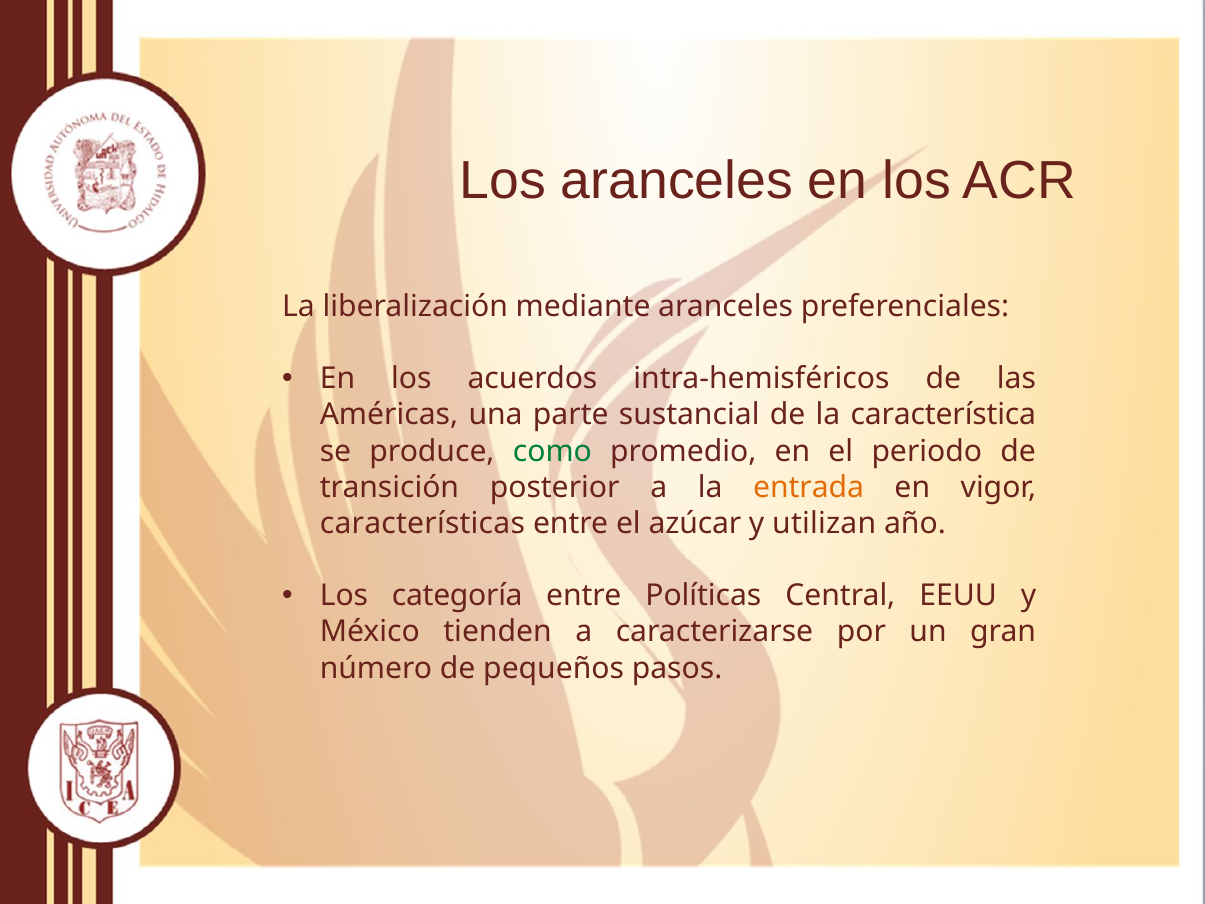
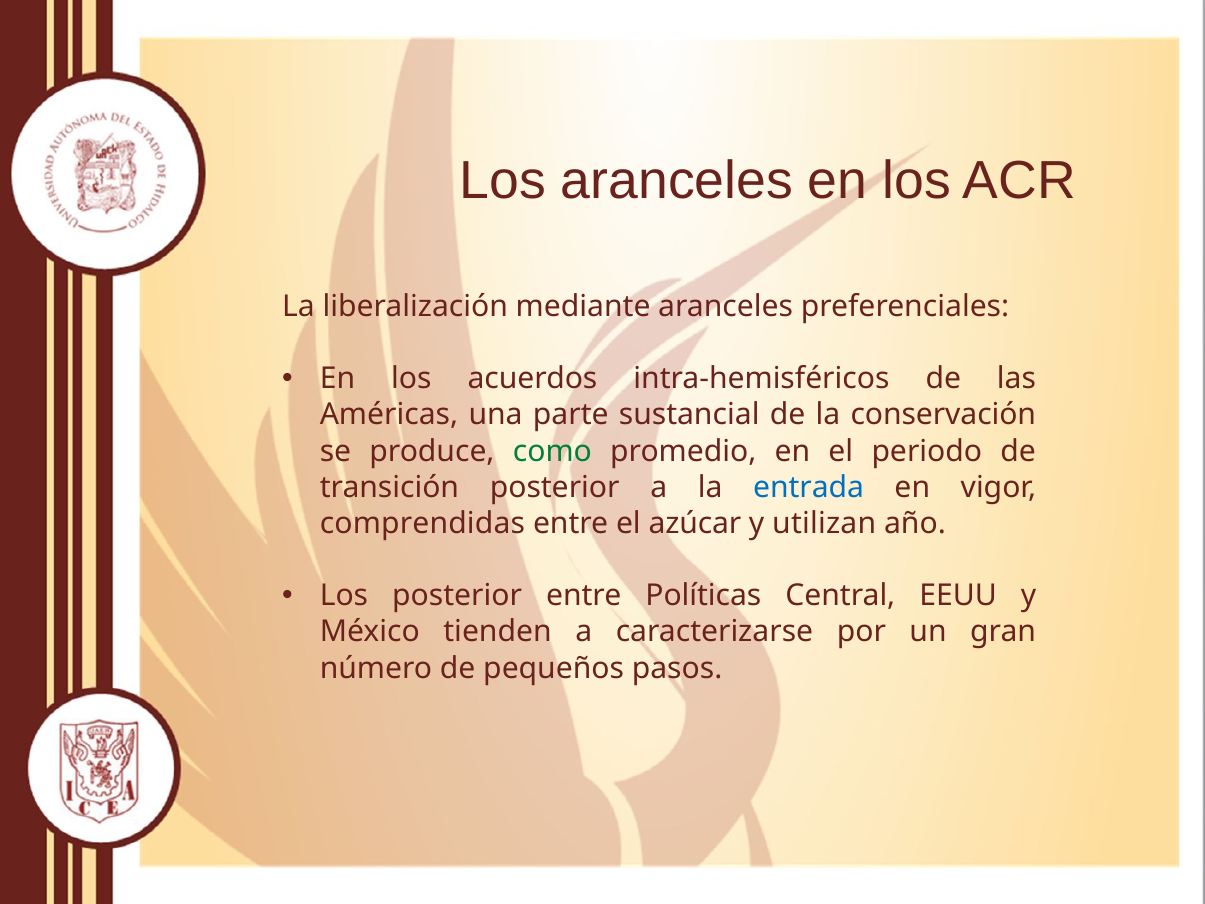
característica: característica -> conservación
entrada colour: orange -> blue
características: características -> comprendidas
Los categoría: categoría -> posterior
